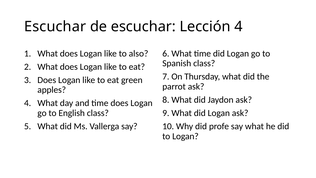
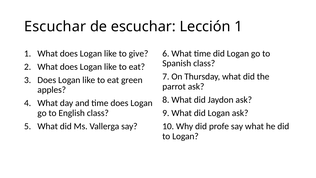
Lección 4: 4 -> 1
also: also -> give
